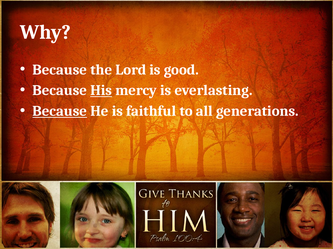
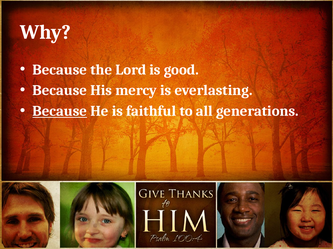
His underline: present -> none
